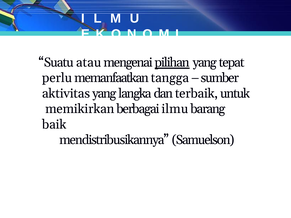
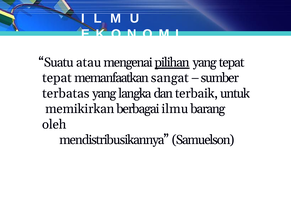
perlu at (57, 78): perlu -> tepat
tangga: tangga -> sangat
aktivitas: aktivitas -> terbatas
baik: baik -> oleh
